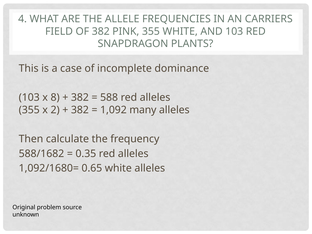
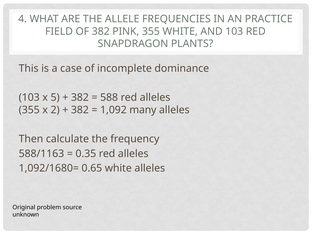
CARRIERS: CARRIERS -> PRACTICE
8: 8 -> 5
588/1682: 588/1682 -> 588/1163
